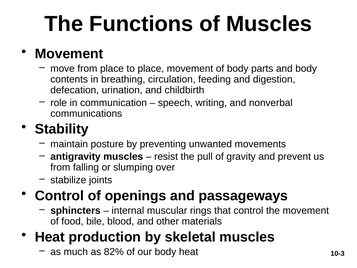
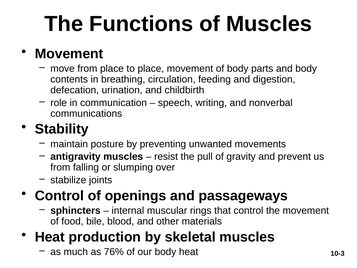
82%: 82% -> 76%
